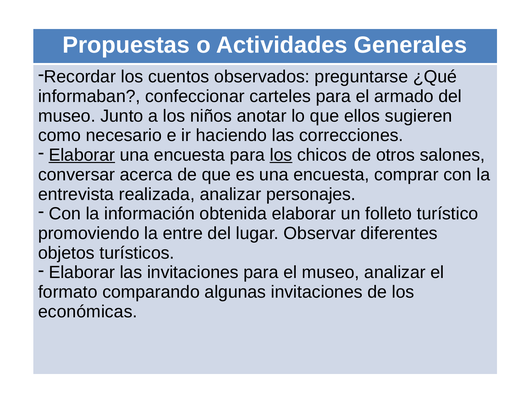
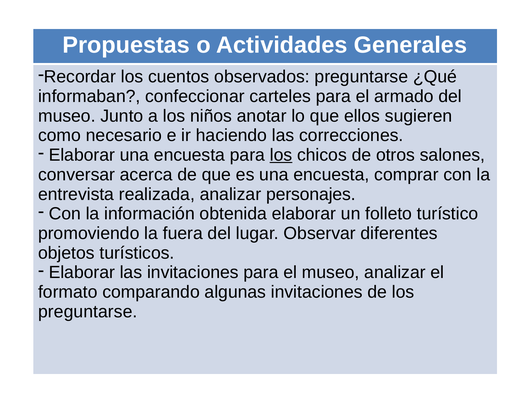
Elaborar at (82, 155) underline: present -> none
entre: entre -> fuera
económicas at (88, 311): económicas -> preguntarse
